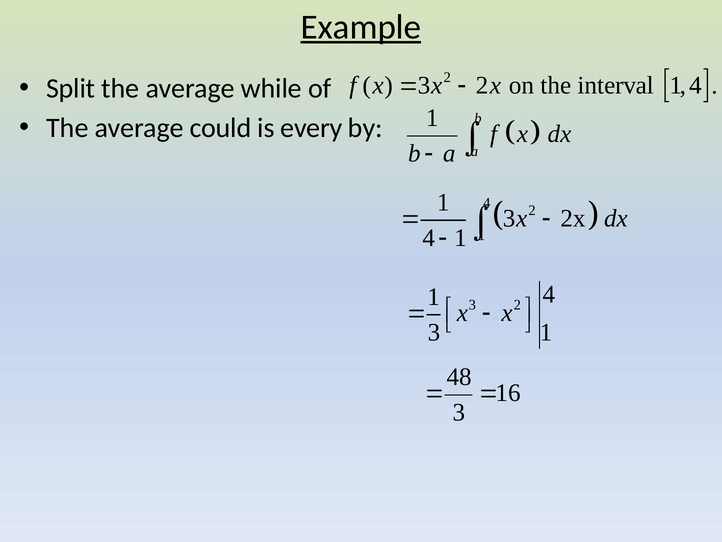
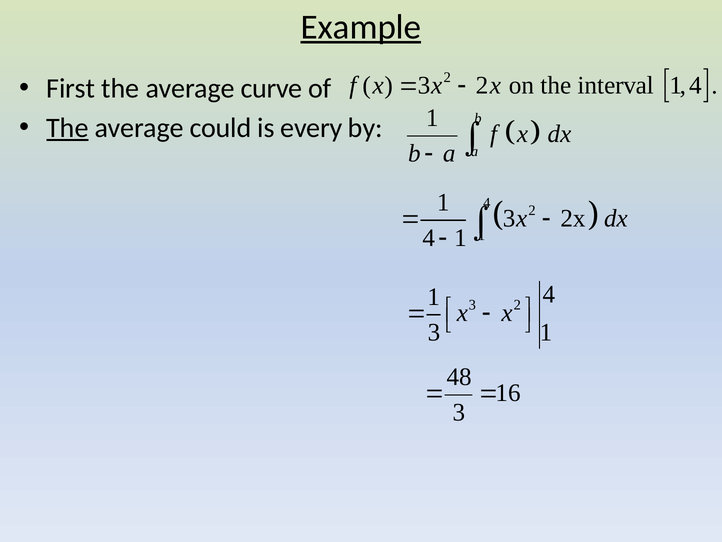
Split: Split -> First
while: while -> curve
The at (67, 128) underline: none -> present
